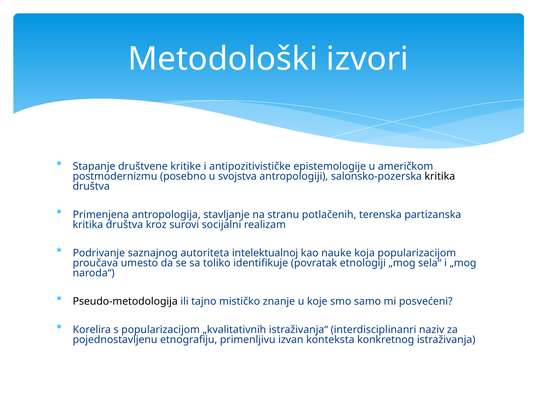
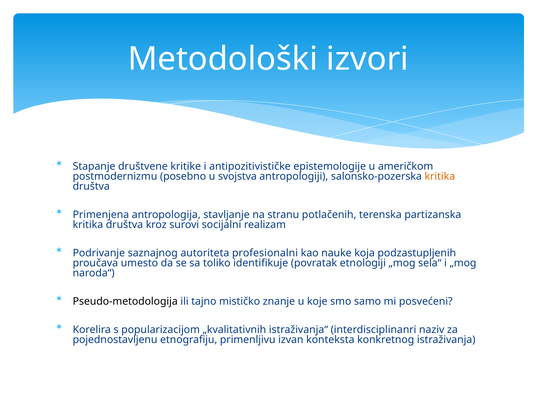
kritika at (440, 176) colour: black -> orange
intelektualnoj: intelektualnoj -> profesionalni
koja popularizacijom: popularizacijom -> podzastupljenih
